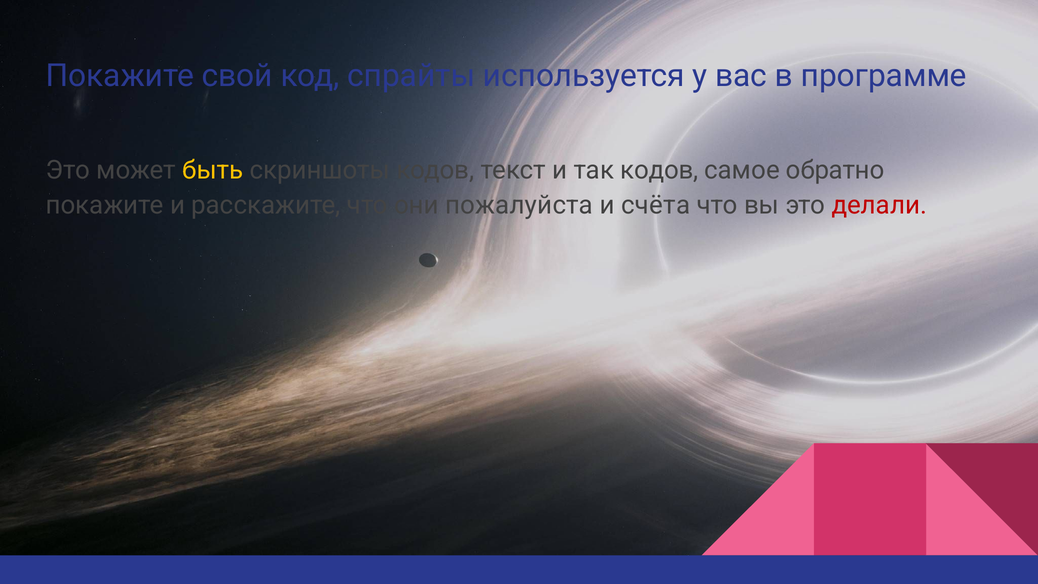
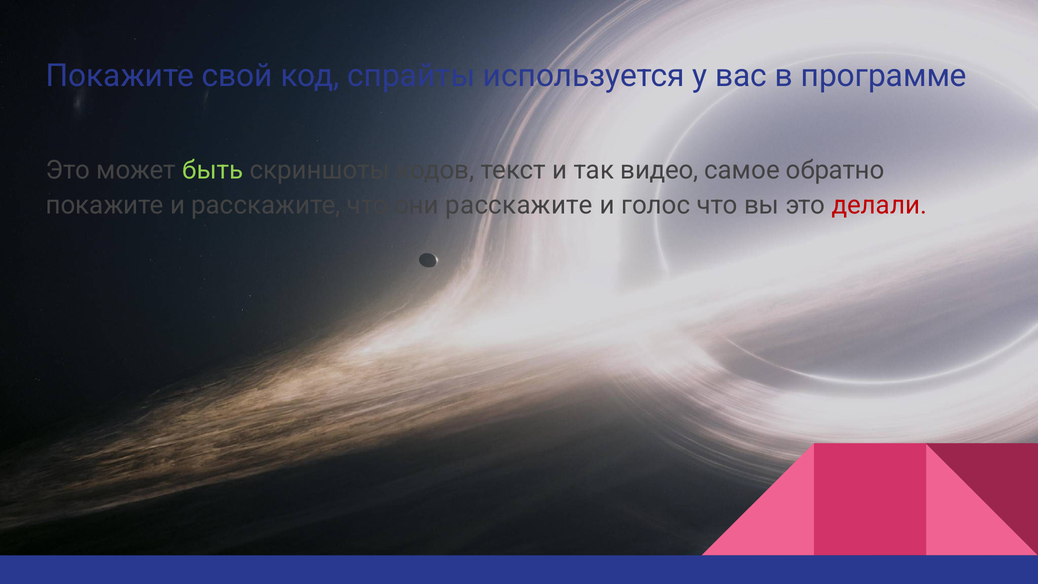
быть colour: yellow -> light green
так кодов: кодов -> видео
они пожалуйста: пожалуйста -> расскажите
счёта: счёта -> голос
